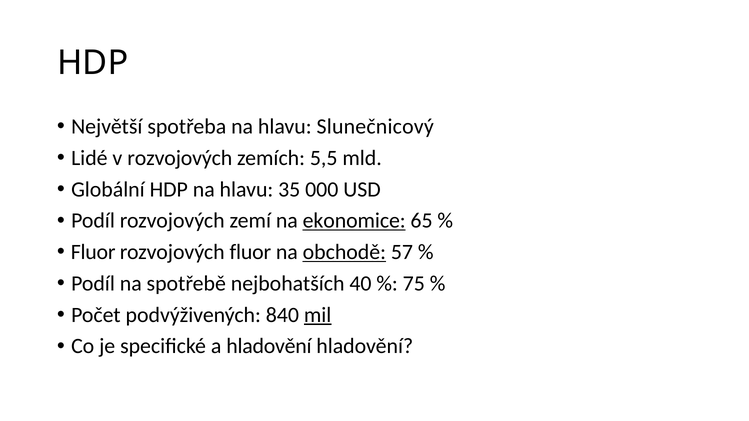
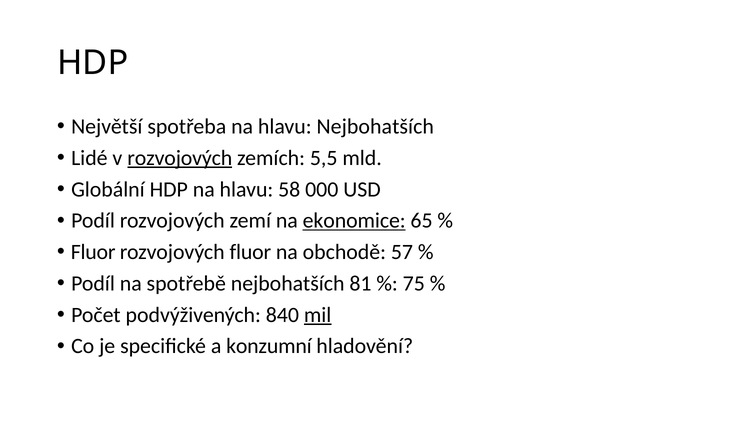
hlavu Slunečnicový: Slunečnicový -> Nejbohatších
rozvojových at (180, 158) underline: none -> present
35: 35 -> 58
obchodě underline: present -> none
40: 40 -> 81
a hladovění: hladovění -> konzumní
